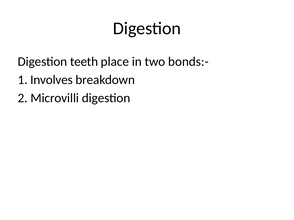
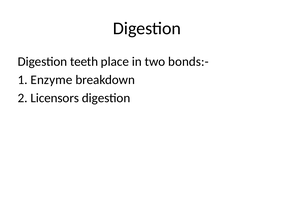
Involves: Involves -> Enzyme
Microvilli: Microvilli -> Licensors
